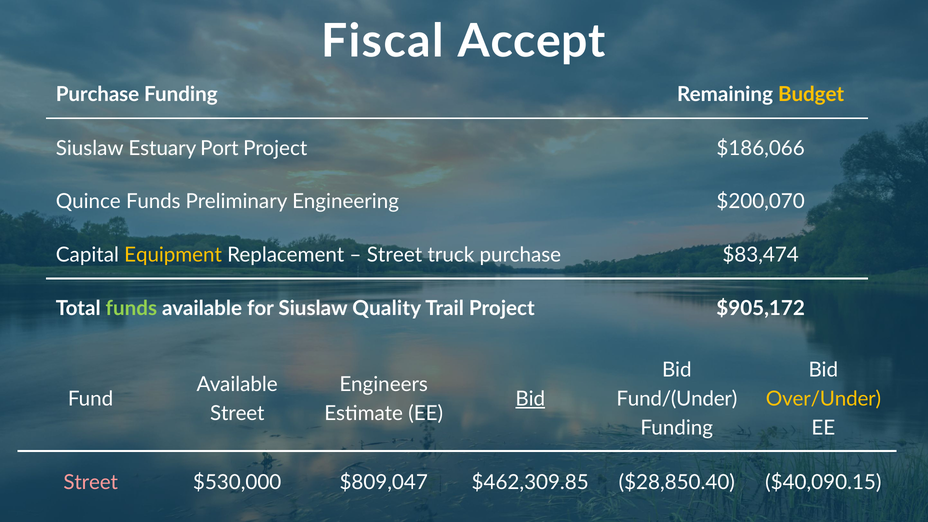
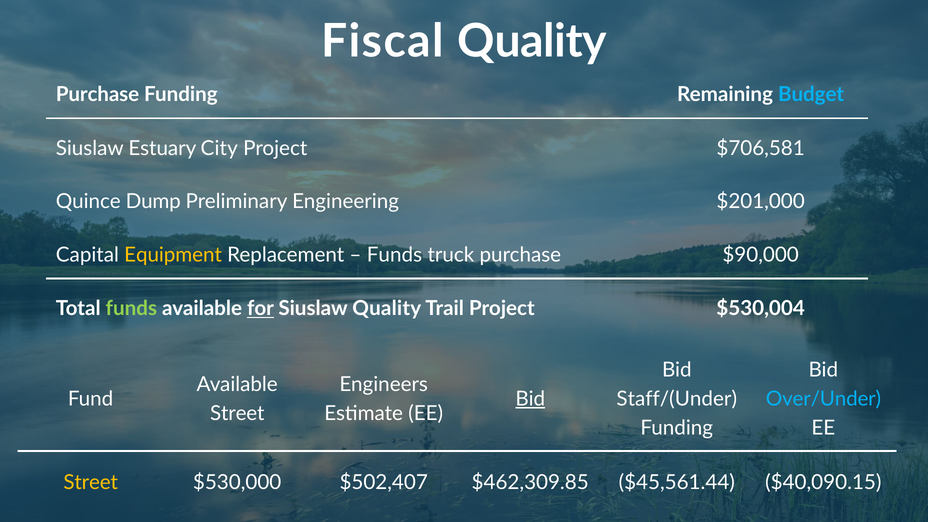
Fiscal Accept: Accept -> Quality
Budget colour: yellow -> light blue
Port: Port -> City
$186,066: $186,066 -> $706,581
Quince Funds: Funds -> Dump
$200,070: $200,070 -> $201,000
Street at (394, 255): Street -> Funds
$83,474: $83,474 -> $90,000
for underline: none -> present
$905,172: $905,172 -> $530,004
Fund/(Under: Fund/(Under -> Staff/(Under
Over/Under colour: yellow -> light blue
Street at (91, 483) colour: pink -> yellow
$809,047: $809,047 -> $502,407
$28,850.40: $28,850.40 -> $45,561.44
